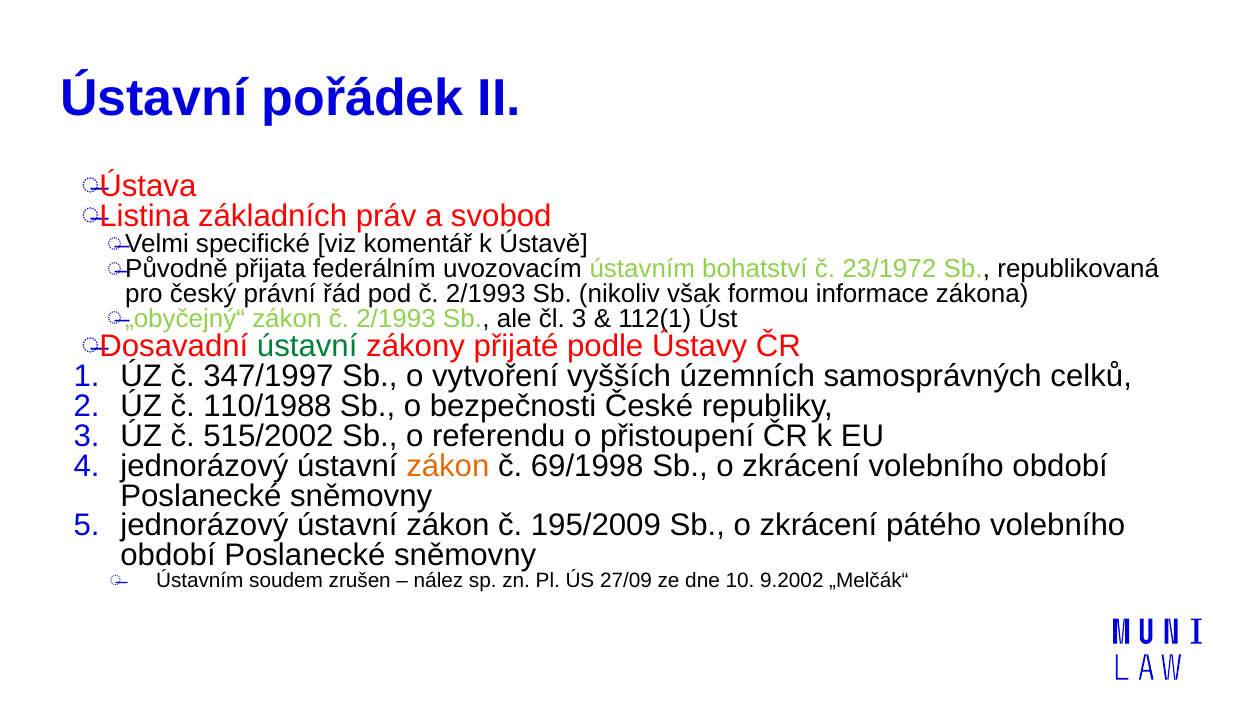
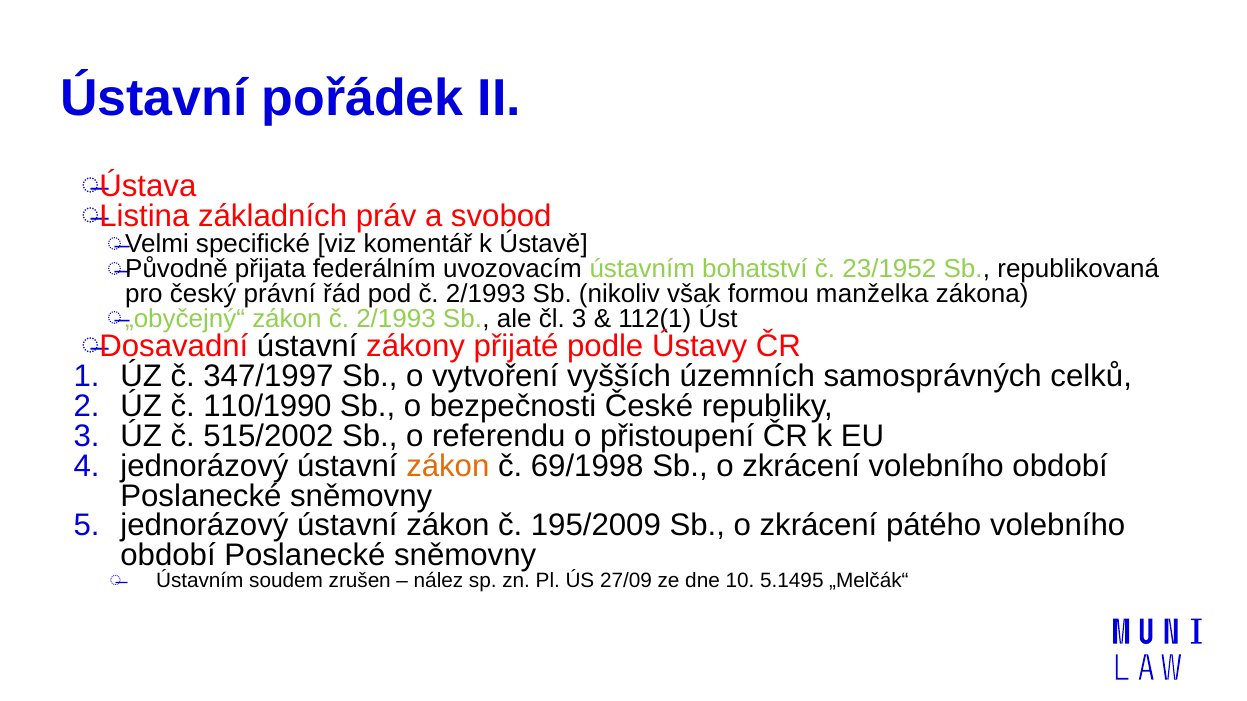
23/1972: 23/1972 -> 23/1952
informace: informace -> manželka
ústavní at (307, 346) colour: green -> black
110/1988: 110/1988 -> 110/1990
9.2002: 9.2002 -> 5.1495
